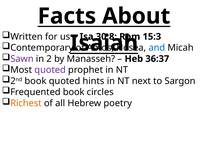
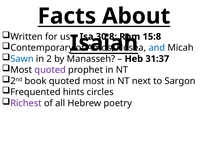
15:3: 15:3 -> 15:8
Sawn colour: purple -> blue
36:37: 36:37 -> 31:37
quoted hints: hints -> most
Frequented book: book -> hints
Richest colour: orange -> purple
